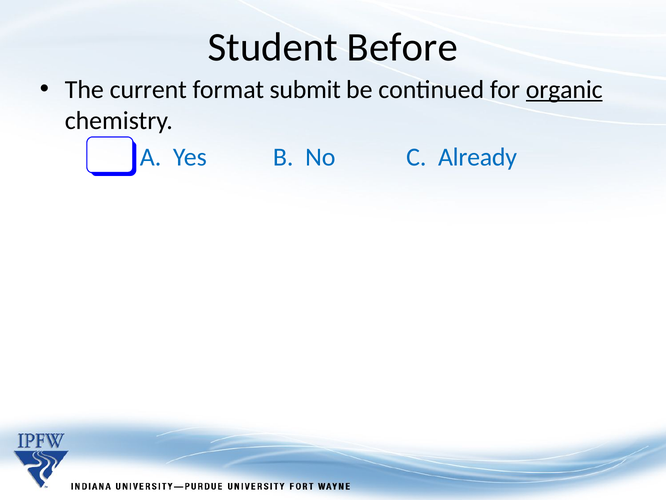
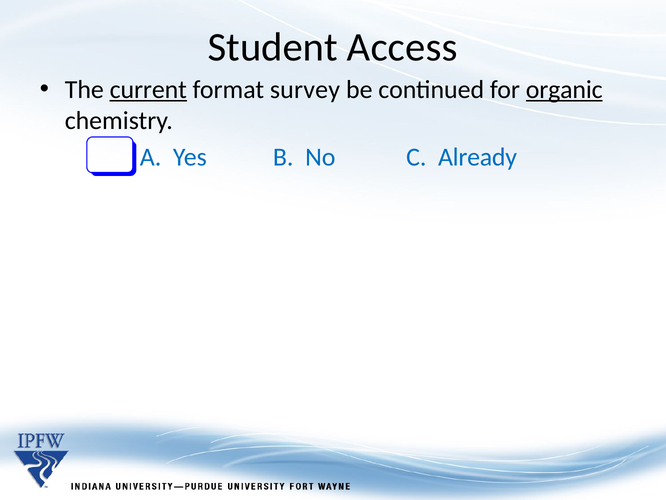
Before: Before -> Access
current underline: none -> present
submit: submit -> survey
